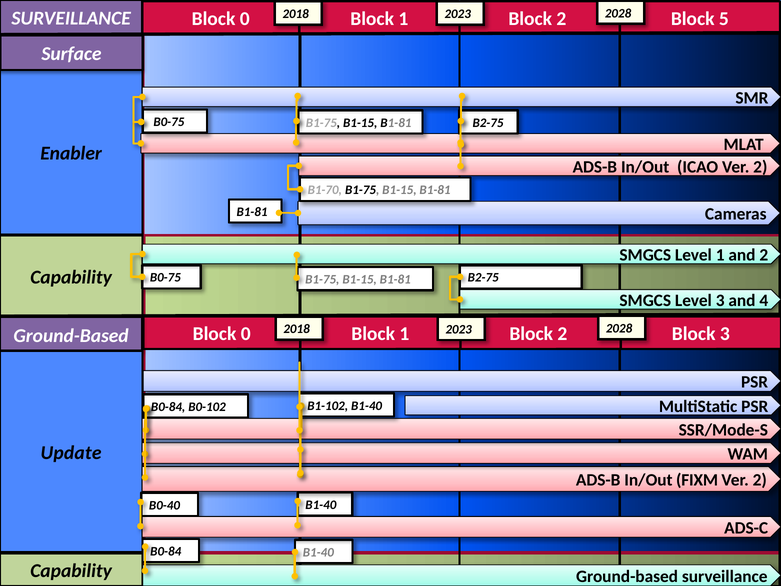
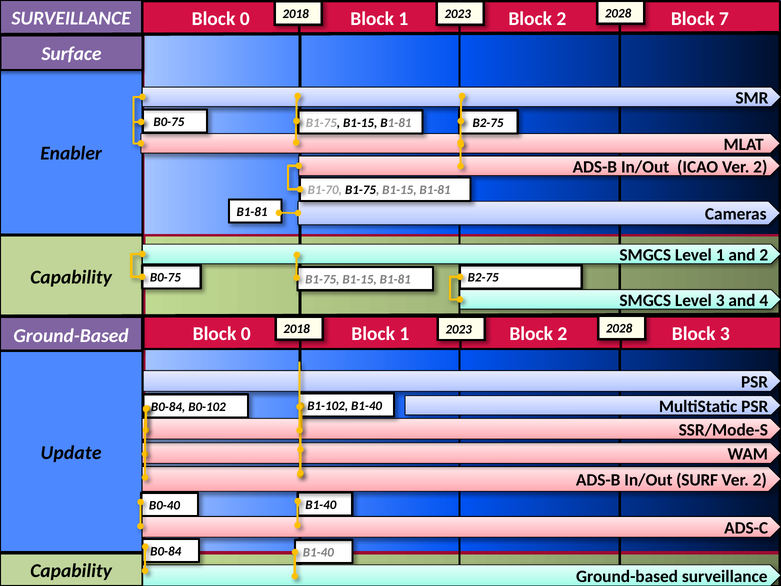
5: 5 -> 7
FIXM: FIXM -> SURF
